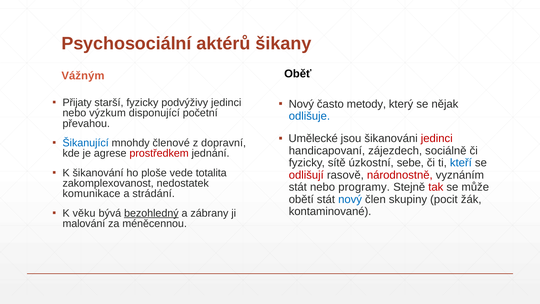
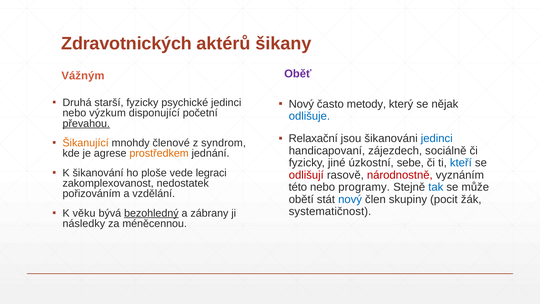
Psychosociální: Psychosociální -> Zdravotnických
Oběť colour: black -> purple
Přijaty: Přijaty -> Druhá
podvýživy: podvýživy -> psychické
převahou underline: none -> present
Umělecké: Umělecké -> Relaxační
jedinci at (437, 138) colour: red -> blue
Šikanující colour: blue -> orange
dopravní: dopravní -> syndrom
prostředkem colour: red -> orange
sítě: sítě -> jiné
totalita: totalita -> legraci
stát at (298, 187): stát -> této
tak colour: red -> blue
komunikace: komunikace -> pořizováním
strádání: strádání -> vzdělání
kontaminované: kontaminované -> systematičnost
malování: malování -> následky
